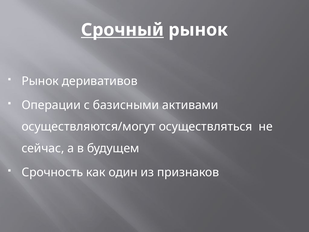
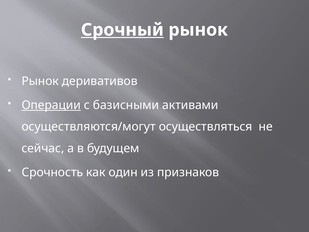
Операции underline: none -> present
